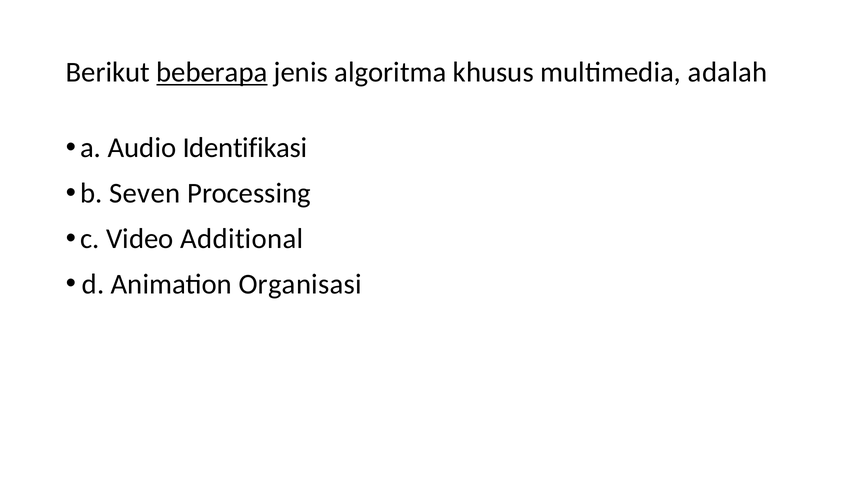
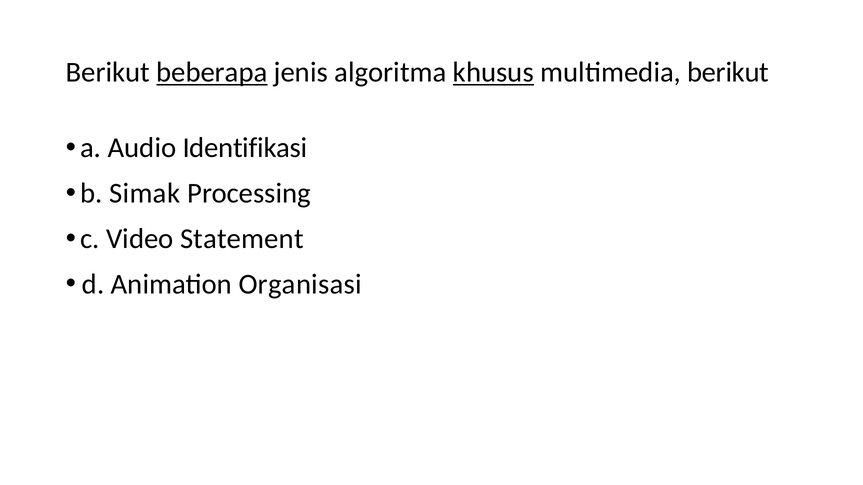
khusus underline: none -> present
multimedia adalah: adalah -> berikut
Seven: Seven -> Simak
Additional: Additional -> Statement
